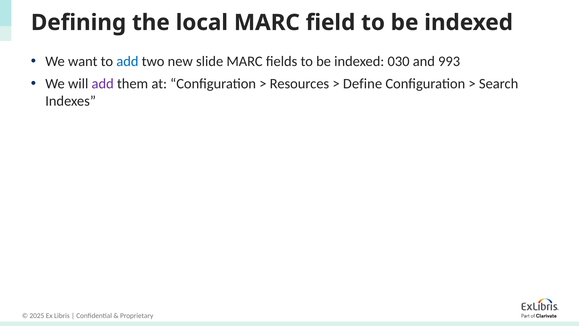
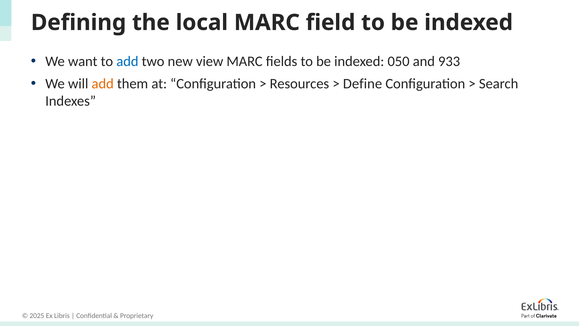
slide: slide -> view
030: 030 -> 050
993: 993 -> 933
add at (103, 84) colour: purple -> orange
